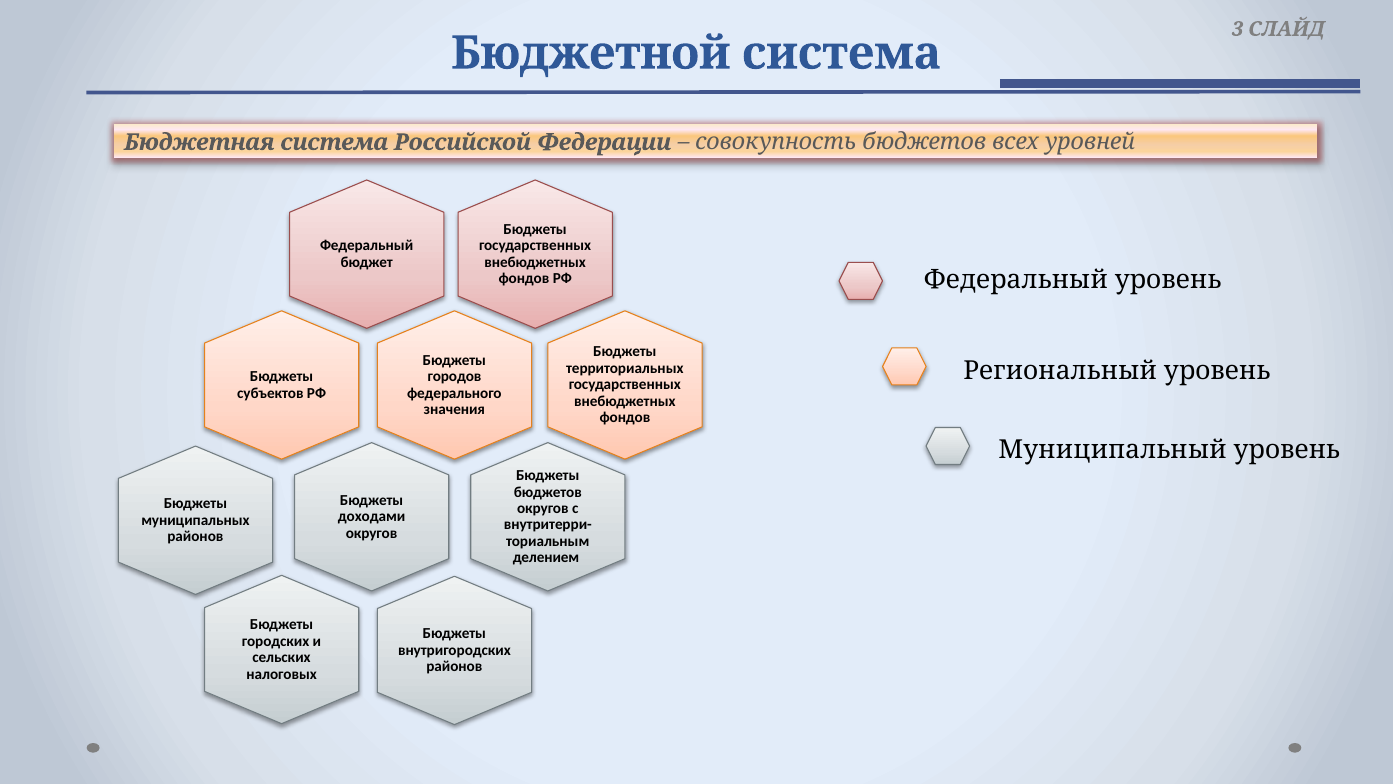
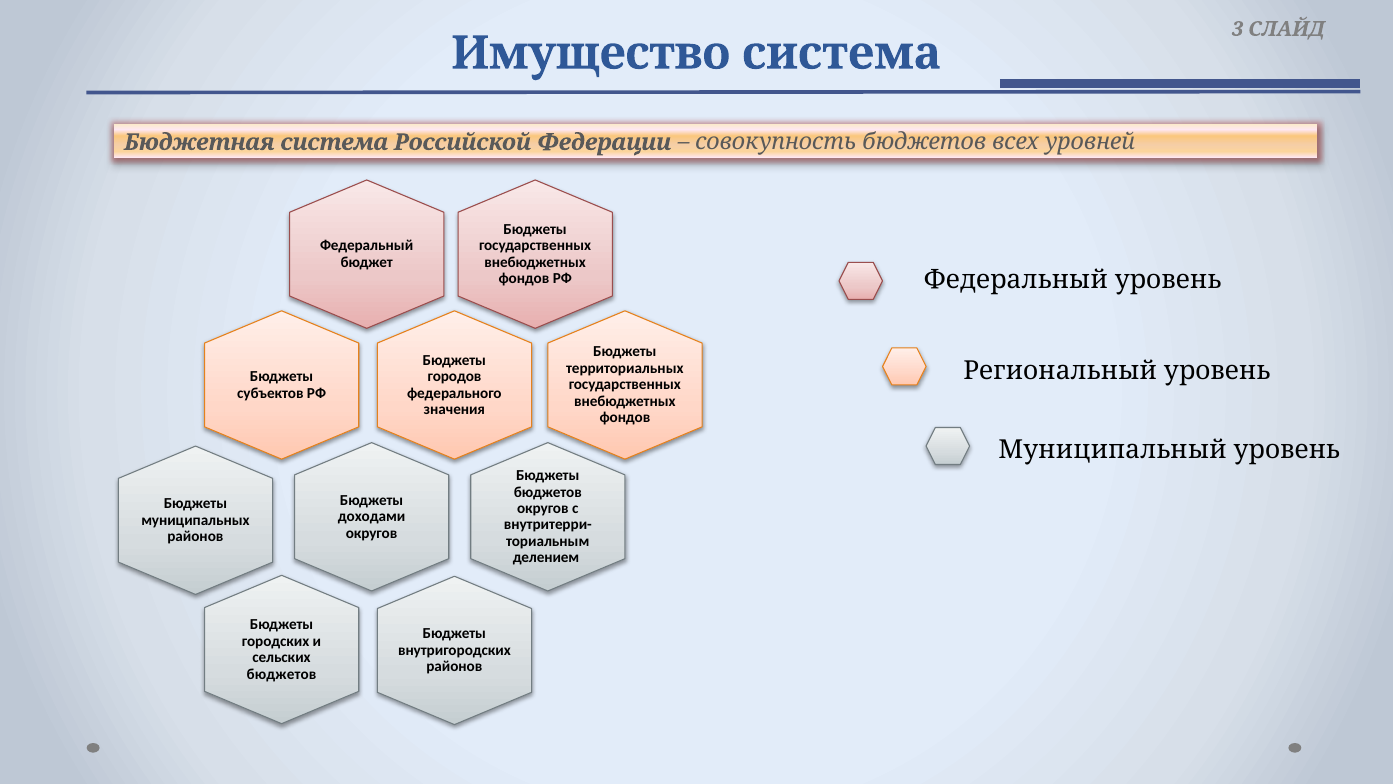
Бюджетной: Бюджетной -> Имущество
налоговых at (282, 674): налоговых -> бюджетов
